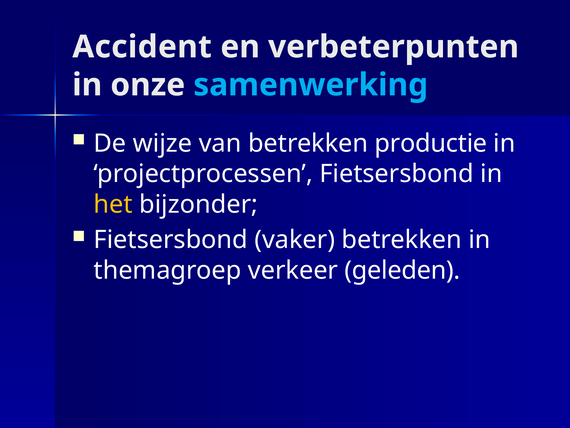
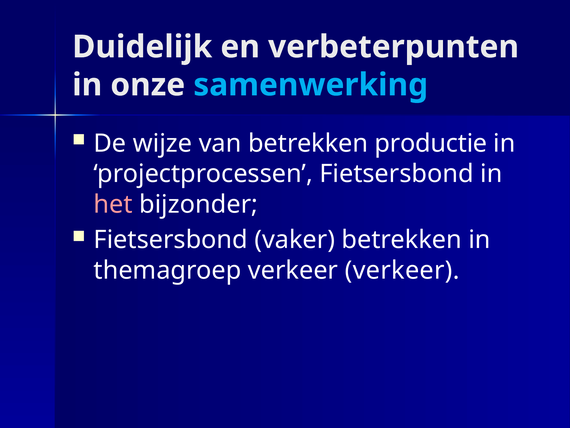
Accident: Accident -> Duidelijk
het colour: yellow -> pink
verkeer geleden: geleden -> verkeer
